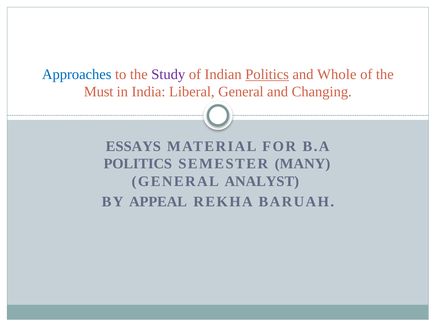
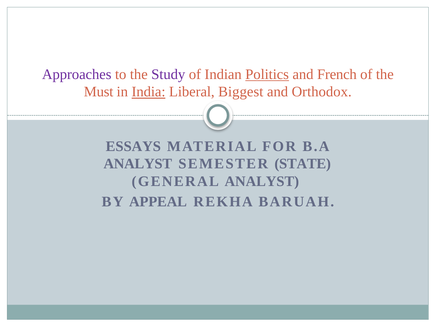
Approaches colour: blue -> purple
Whole: Whole -> French
India underline: none -> present
Liberal General: General -> Biggest
Changing: Changing -> Orthodox
POLITICS at (138, 164): POLITICS -> ANALYST
MANY: MANY -> STATE
